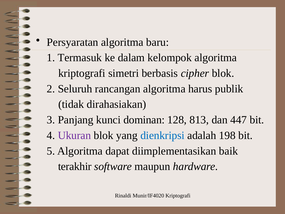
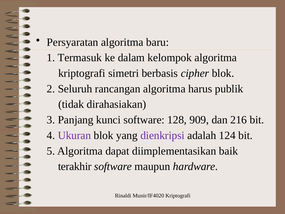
kunci dominan: dominan -> software
813: 813 -> 909
447: 447 -> 216
dienkripsi colour: blue -> purple
198: 198 -> 124
